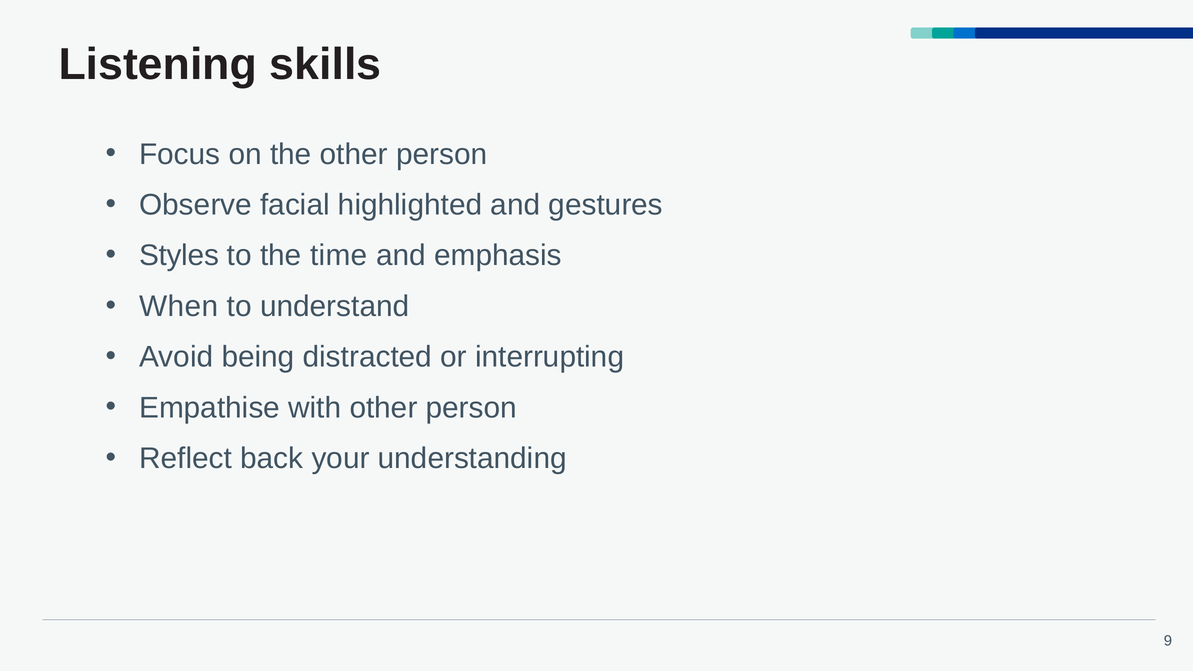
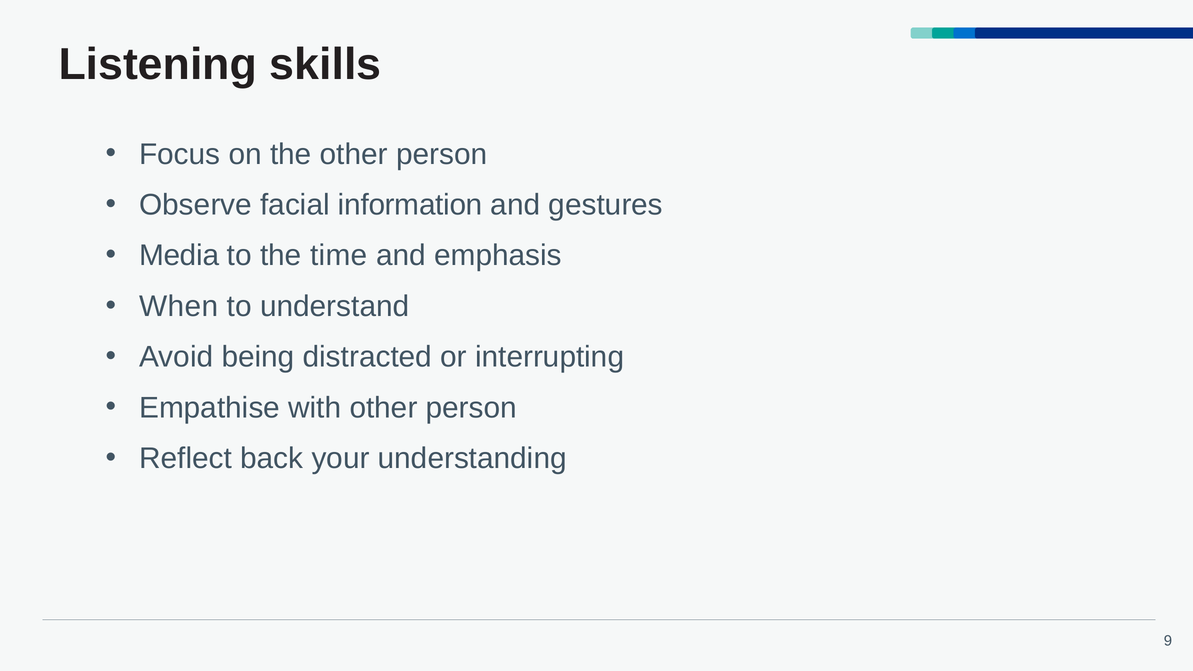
highlighted: highlighted -> information
Styles: Styles -> Media
